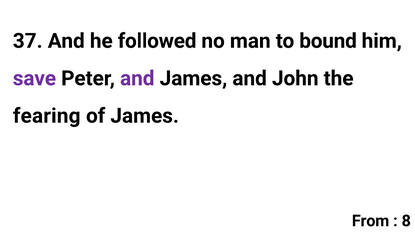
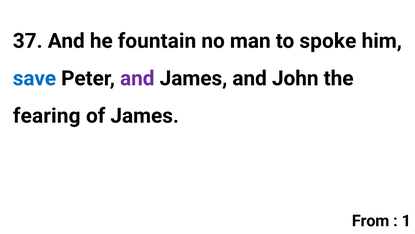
followed: followed -> fountain
bound: bound -> spoke
save colour: purple -> blue
8: 8 -> 1
